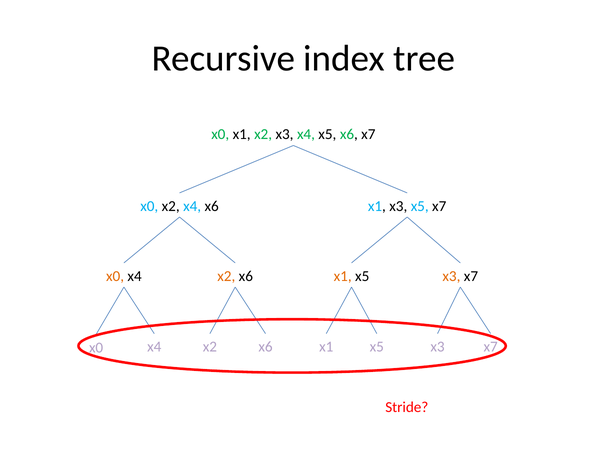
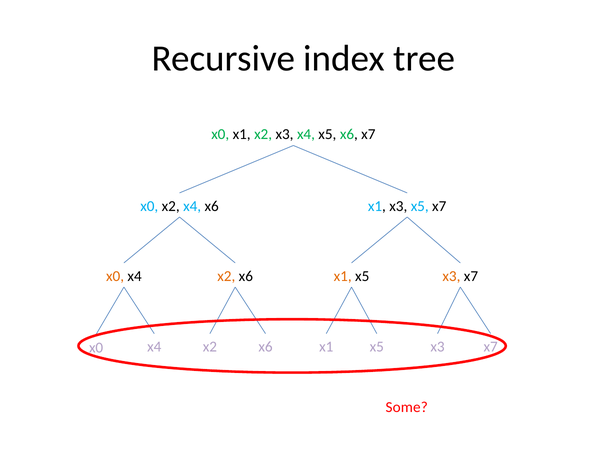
Stride: Stride -> Some
